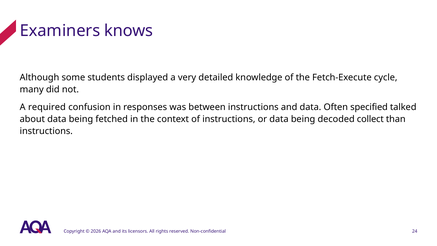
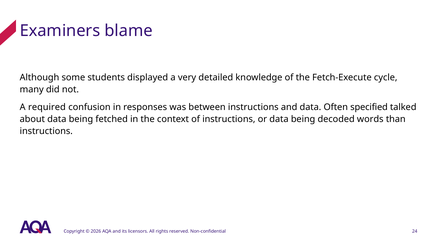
knows: knows -> blame
collect: collect -> words
